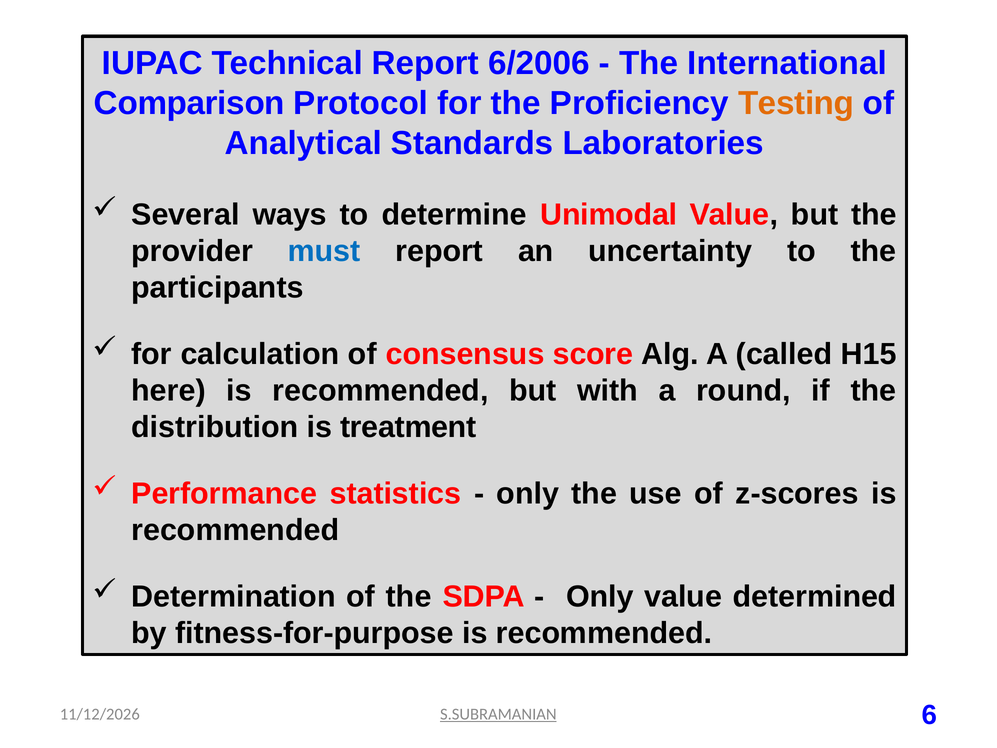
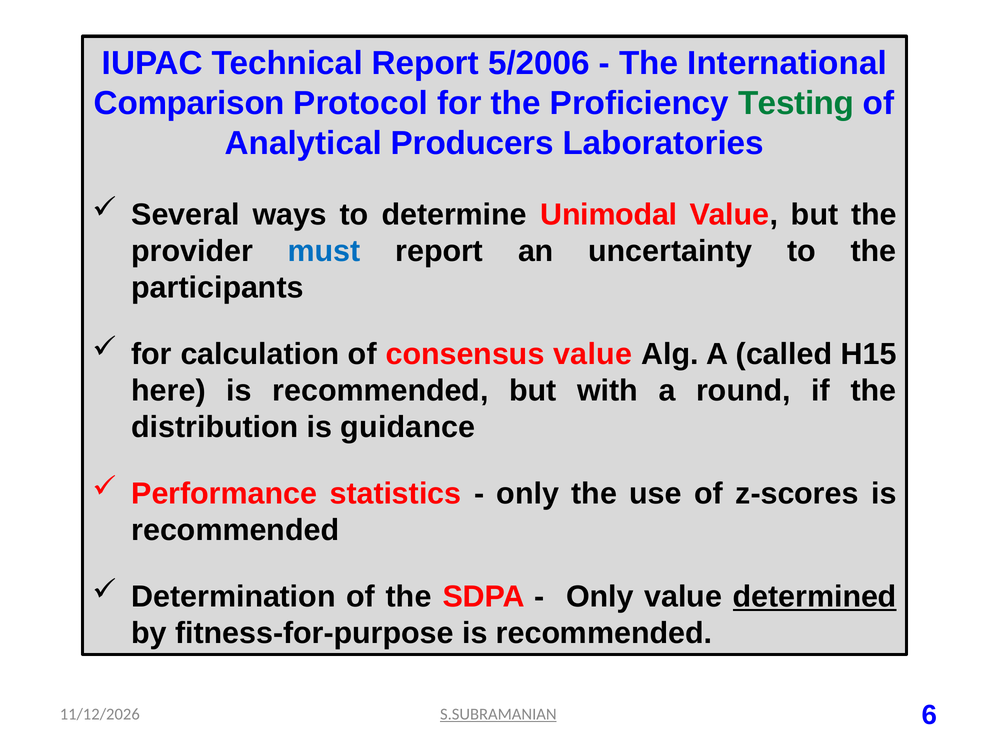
6/2006: 6/2006 -> 5/2006
Testing colour: orange -> green
Standards: Standards -> Producers
consensus score: score -> value
treatment: treatment -> guidance
determined underline: none -> present
